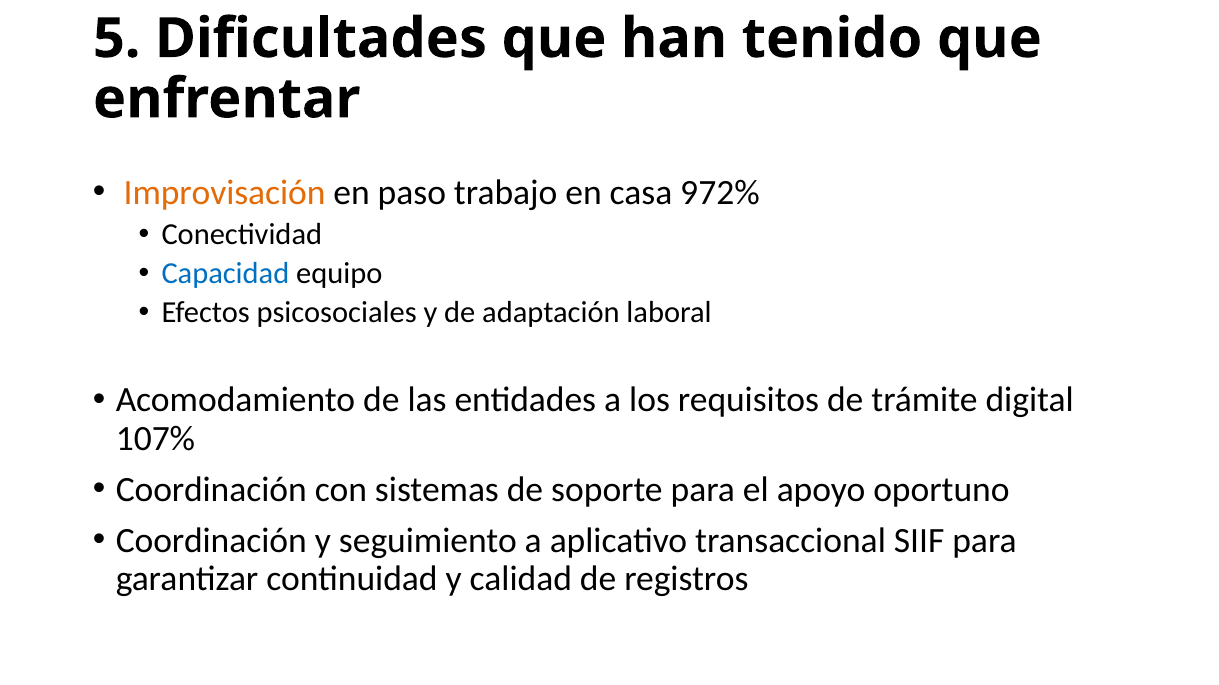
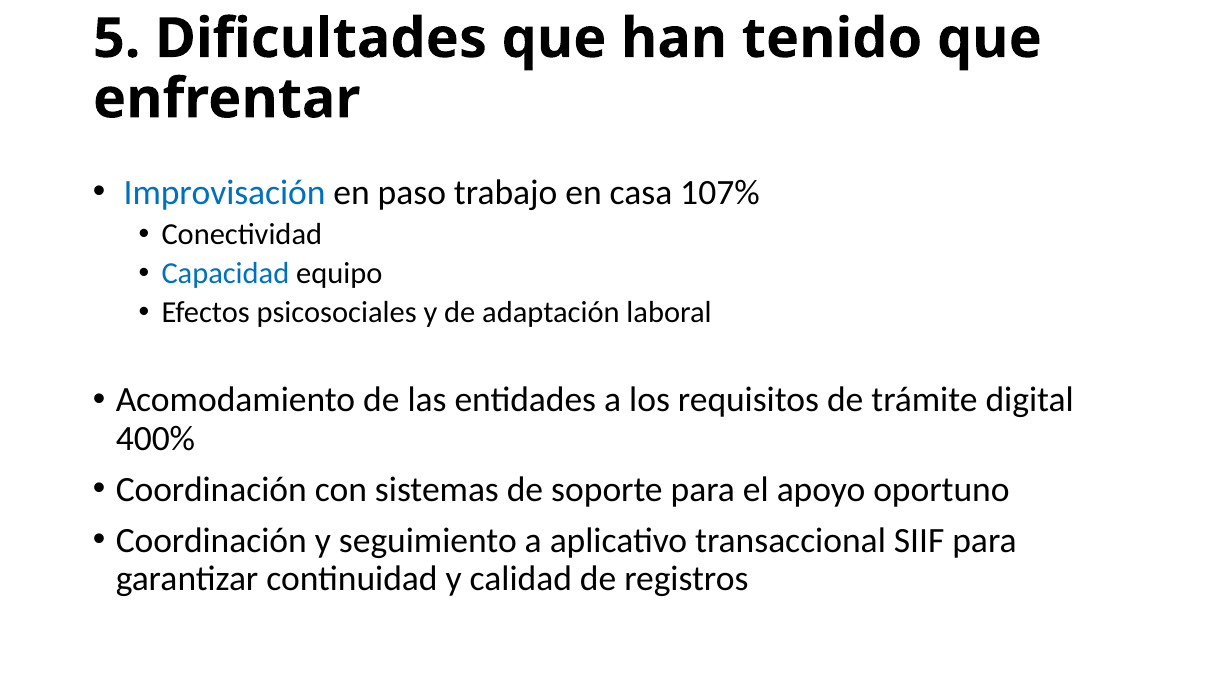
Improvisación colour: orange -> blue
972%: 972% -> 107%
107%: 107% -> 400%
